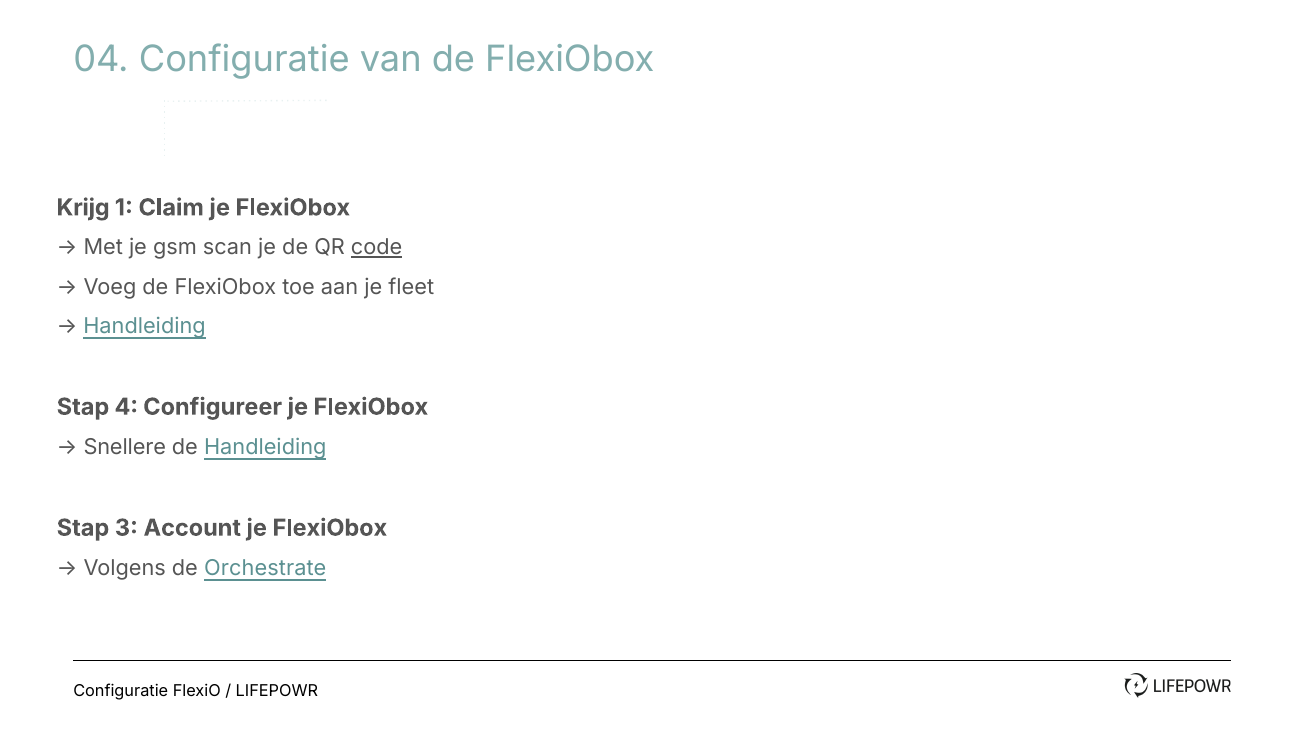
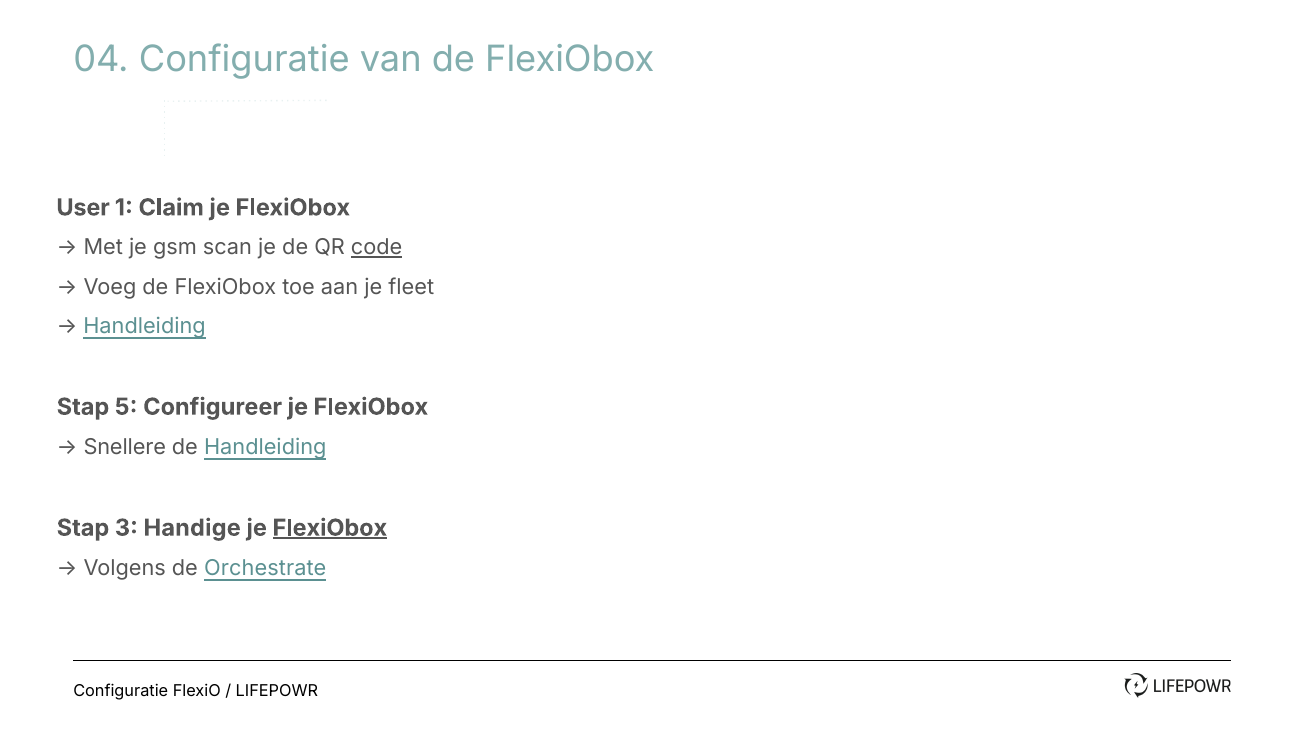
Krijg: Krijg -> User
4: 4 -> 5
Account: Account -> Handige
FlexiObox at (330, 528) underline: none -> present
